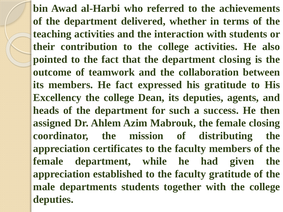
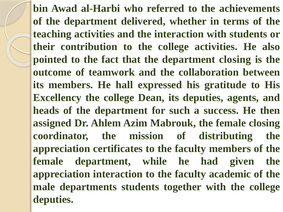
He fact: fact -> hall
appreciation established: established -> interaction
faculty gratitude: gratitude -> academic
